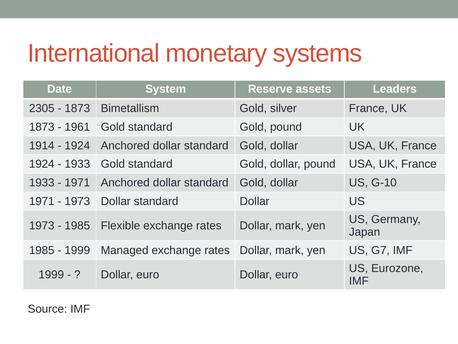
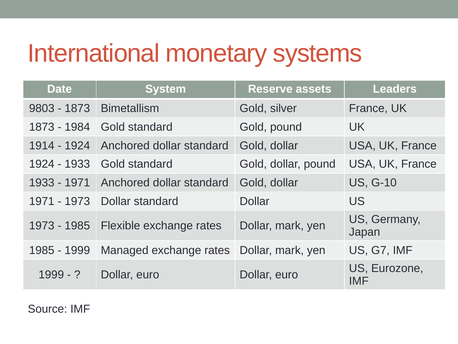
2305: 2305 -> 9803
1961: 1961 -> 1984
